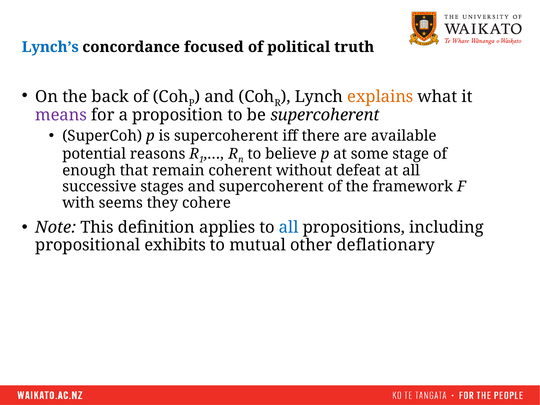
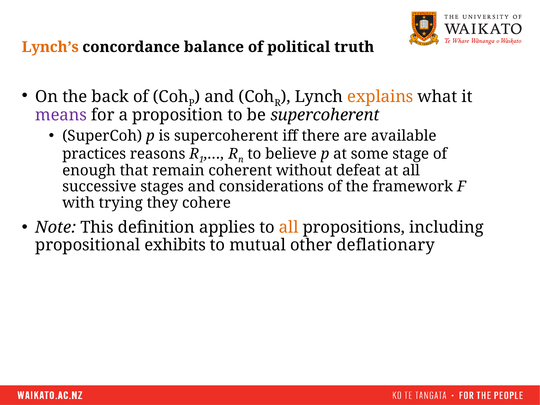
Lynch’s colour: blue -> orange
focused: focused -> balance
potential: potential -> practices
and supercoherent: supercoherent -> considerations
seems: seems -> trying
all at (289, 227) colour: blue -> orange
